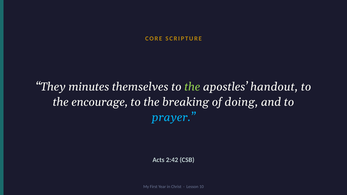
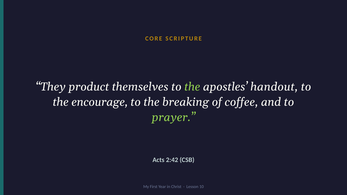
minutes: minutes -> product
doing: doing -> coffee
prayer colour: light blue -> light green
